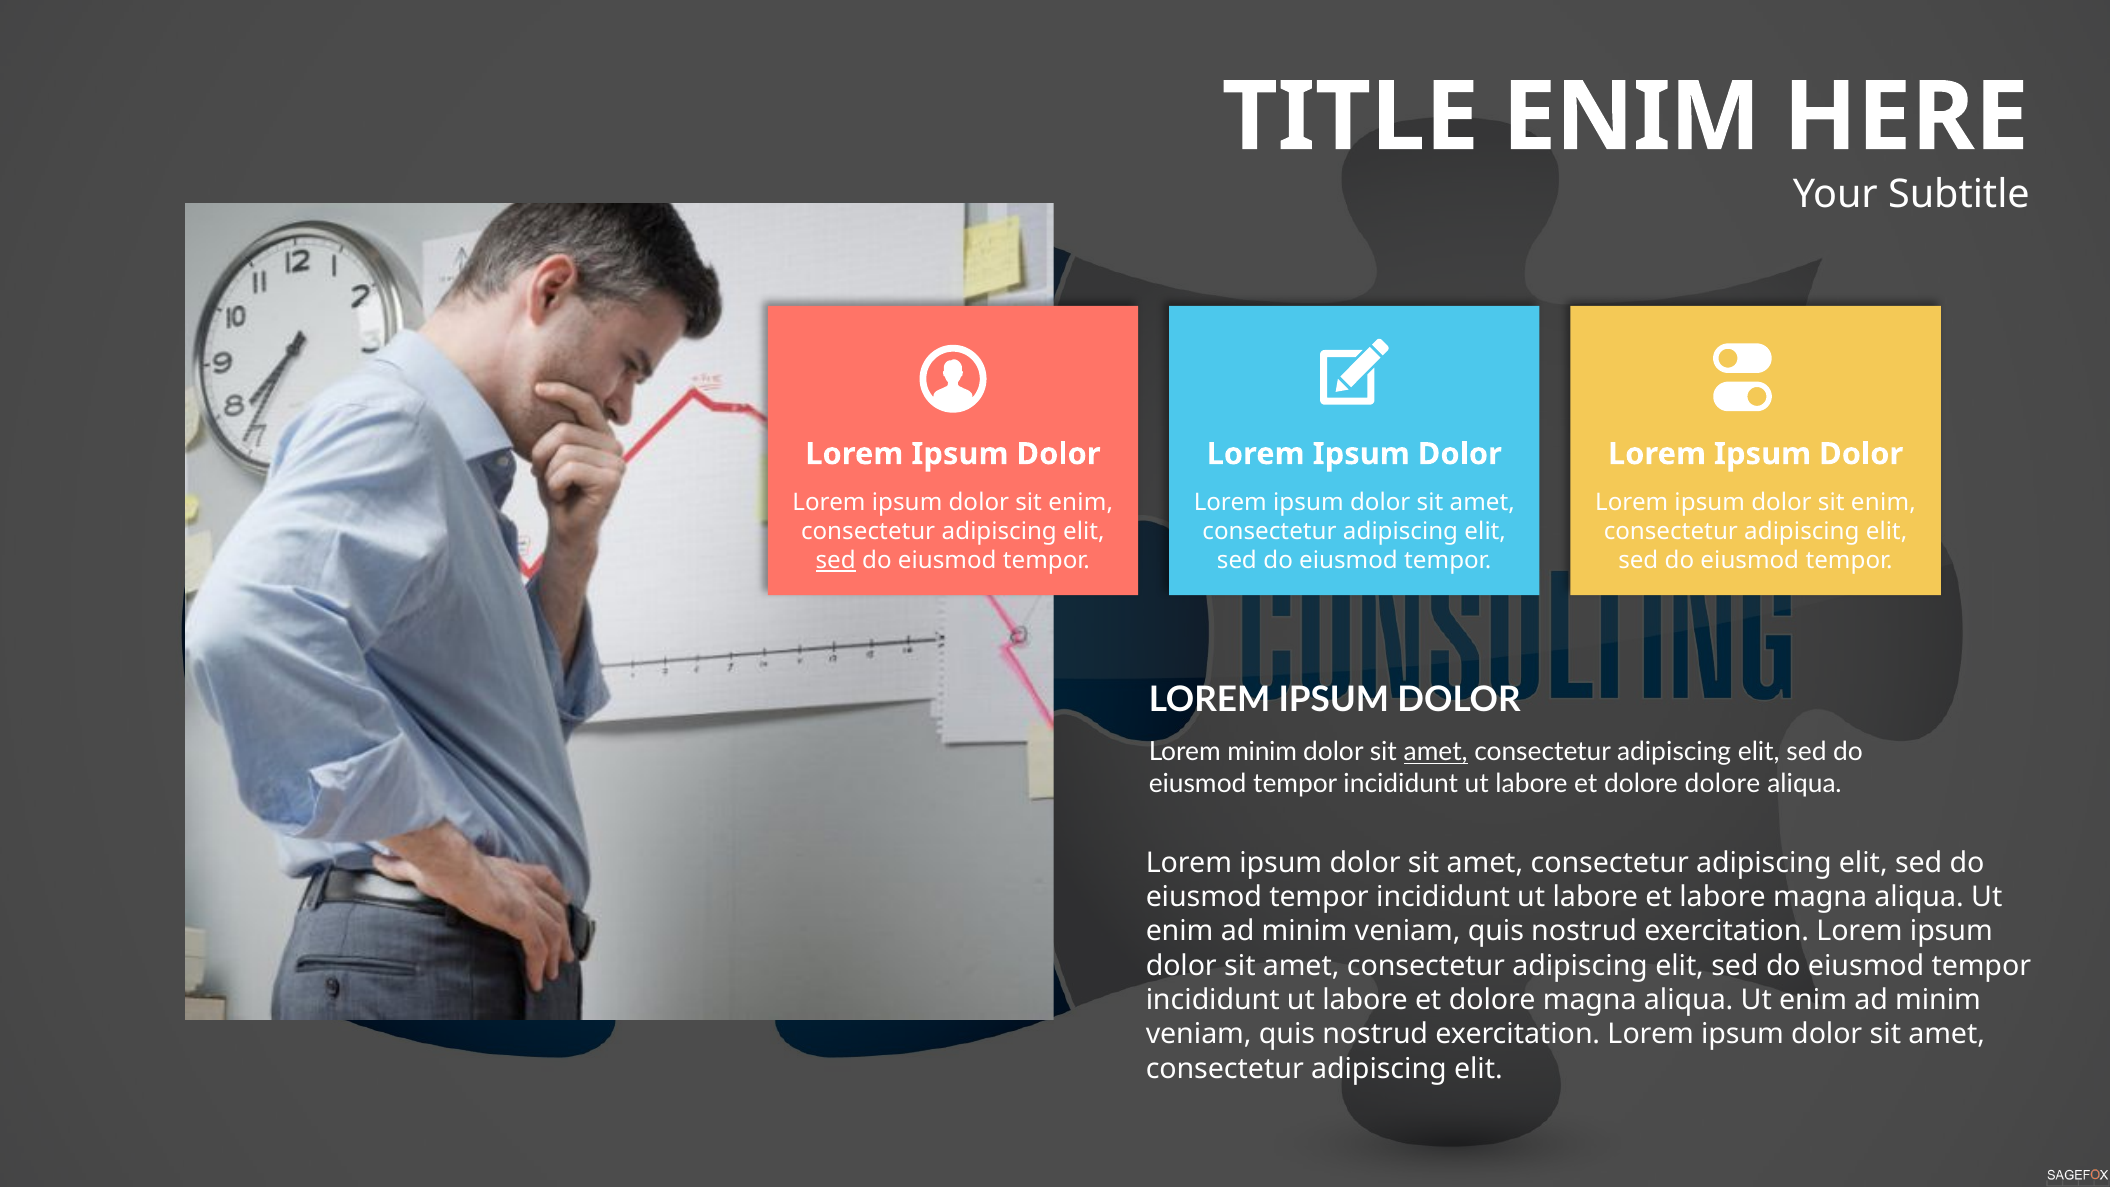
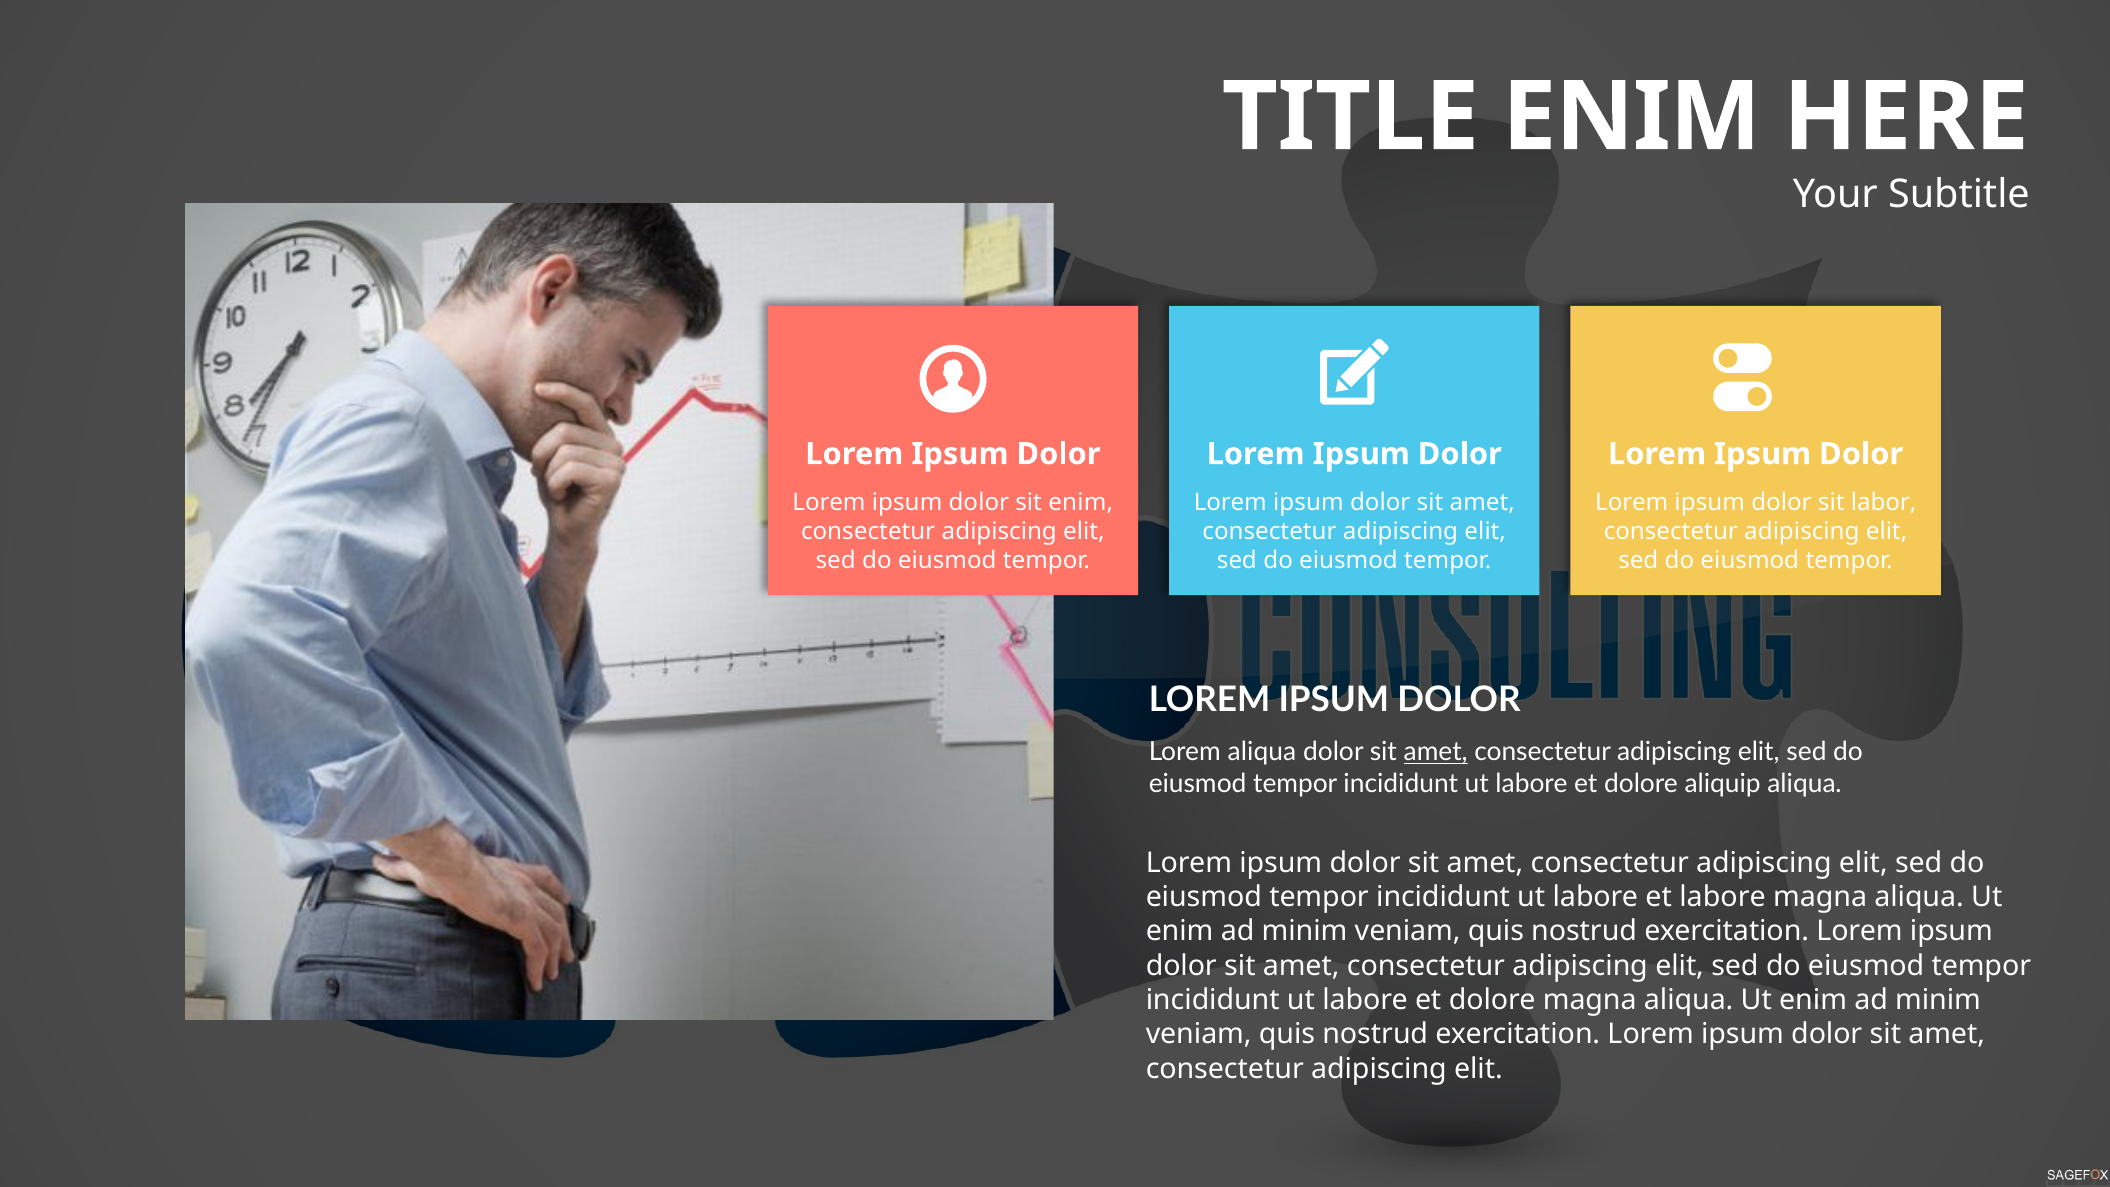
enim at (1883, 502): enim -> labor
sed at (836, 560) underline: present -> none
Lorem minim: minim -> aliqua
dolore dolore: dolore -> aliquip
